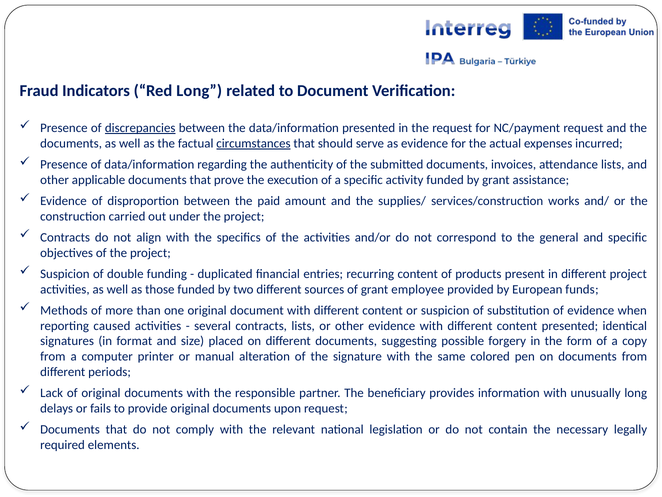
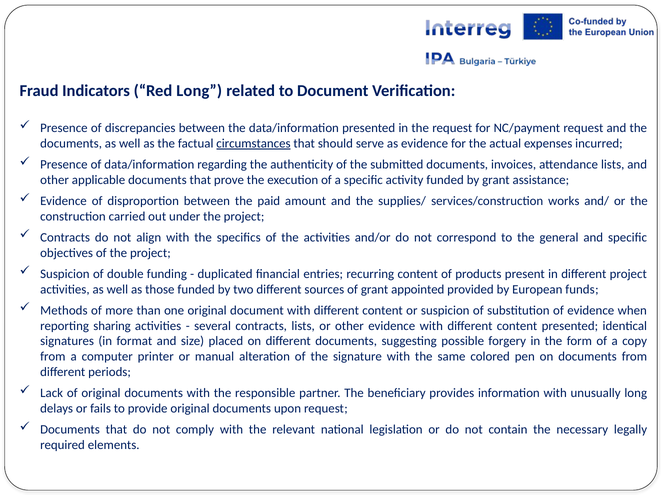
discrepancies underline: present -> none
employee: employee -> appointed
caused: caused -> sharing
